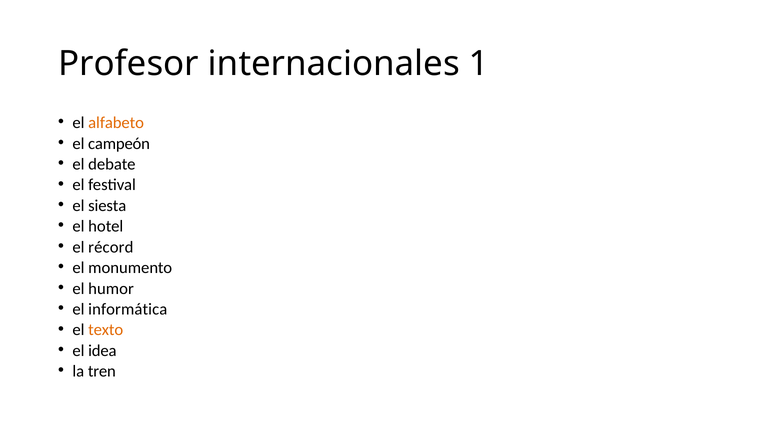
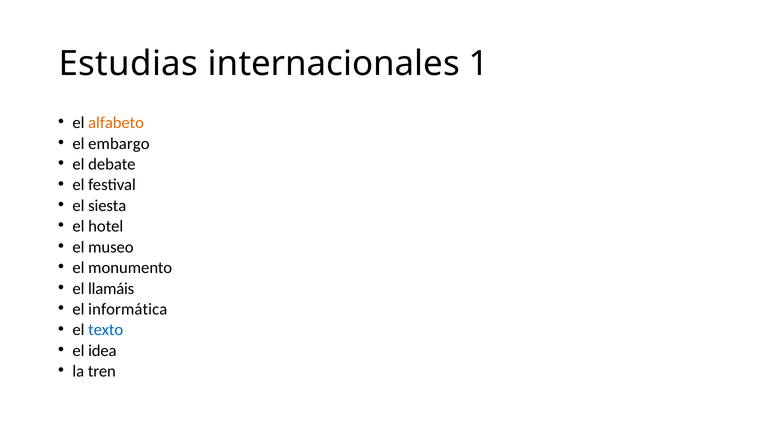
Profesor: Profesor -> Estudias
campeón: campeón -> embargo
récord: récord -> museo
humor: humor -> llamáis
texto colour: orange -> blue
